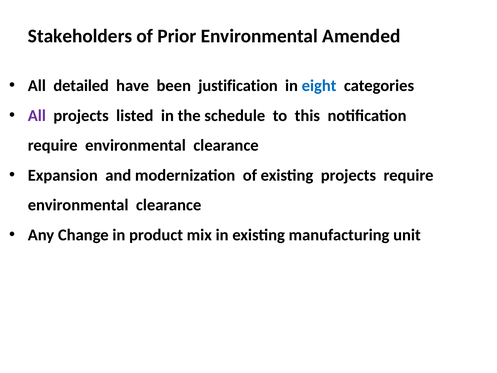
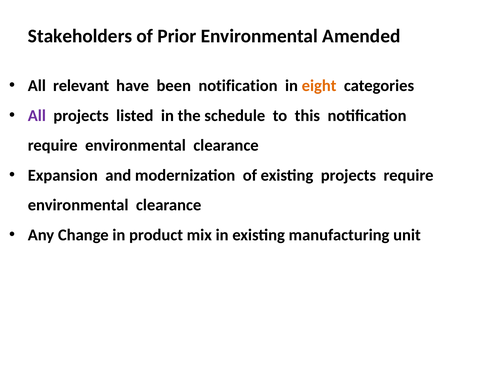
detailed: detailed -> relevant
been justification: justification -> notification
eight colour: blue -> orange
